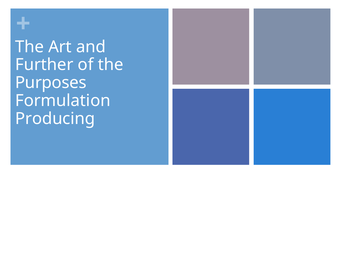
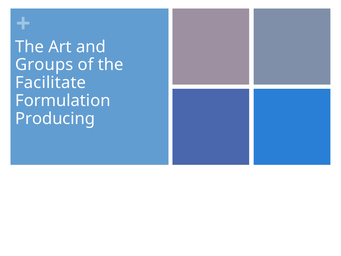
Further: Further -> Groups
Purposes: Purposes -> Facilitate
